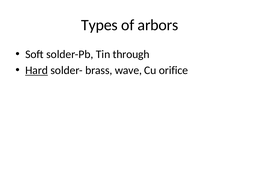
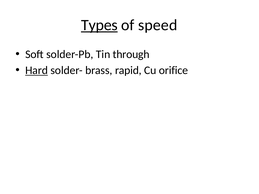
Types underline: none -> present
arbors: arbors -> speed
wave: wave -> rapid
